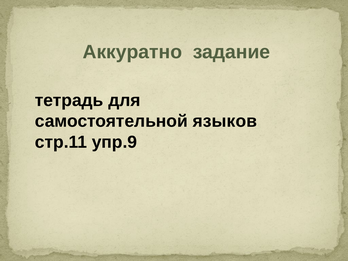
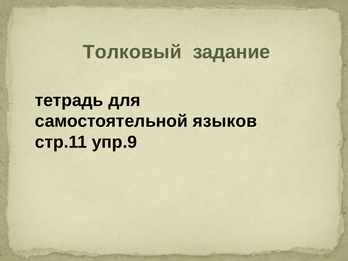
Аккуратно: Аккуратно -> Толковый
